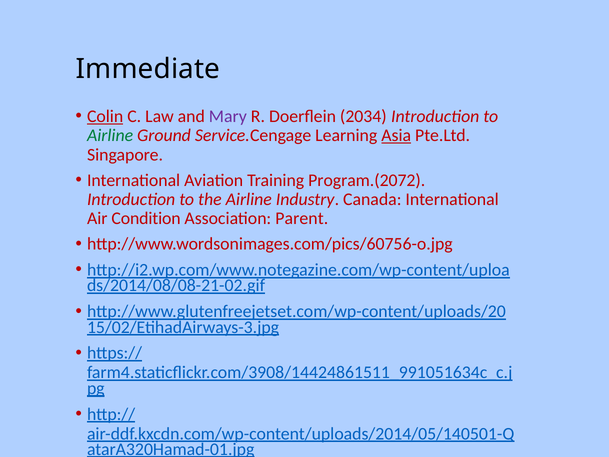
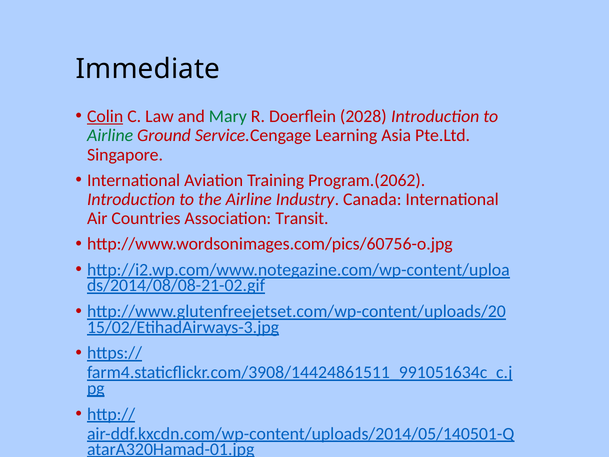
Mary colour: purple -> green
2034: 2034 -> 2028
Asia underline: present -> none
Program.(2072: Program.(2072 -> Program.(2062
Condition: Condition -> Countries
Parent: Parent -> Transit
